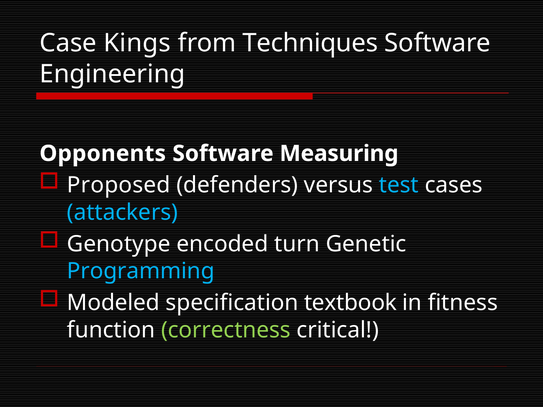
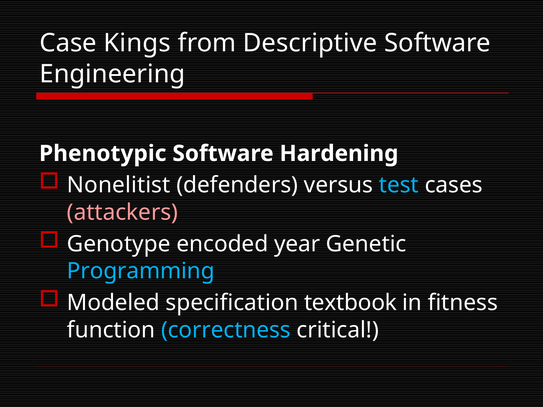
Techniques: Techniques -> Descriptive
Opponents: Opponents -> Phenotypic
Measuring: Measuring -> Hardening
Proposed: Proposed -> Nonelitist
attackers colour: light blue -> pink
turn: turn -> year
correctness colour: light green -> light blue
